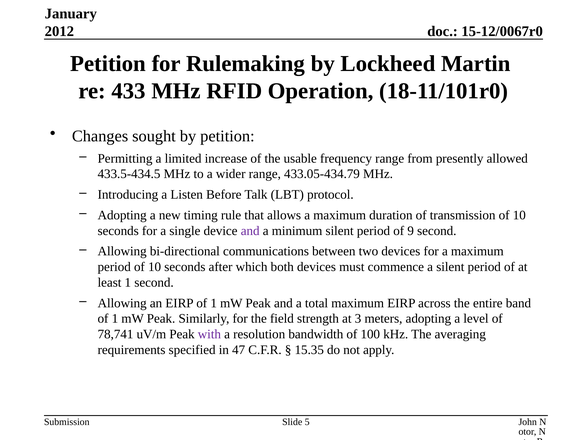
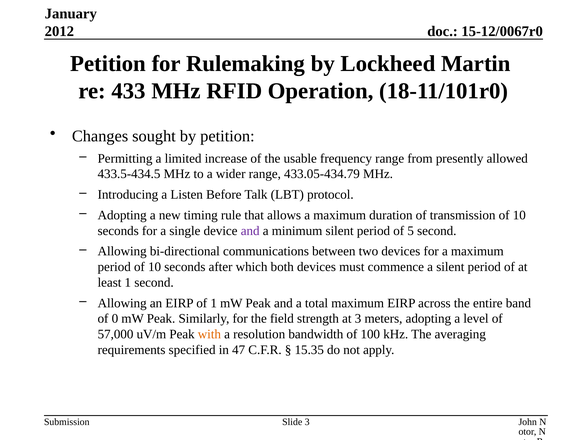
9: 9 -> 5
1 at (115, 319): 1 -> 0
78,741: 78,741 -> 57,000
with colour: purple -> orange
Slide 5: 5 -> 3
